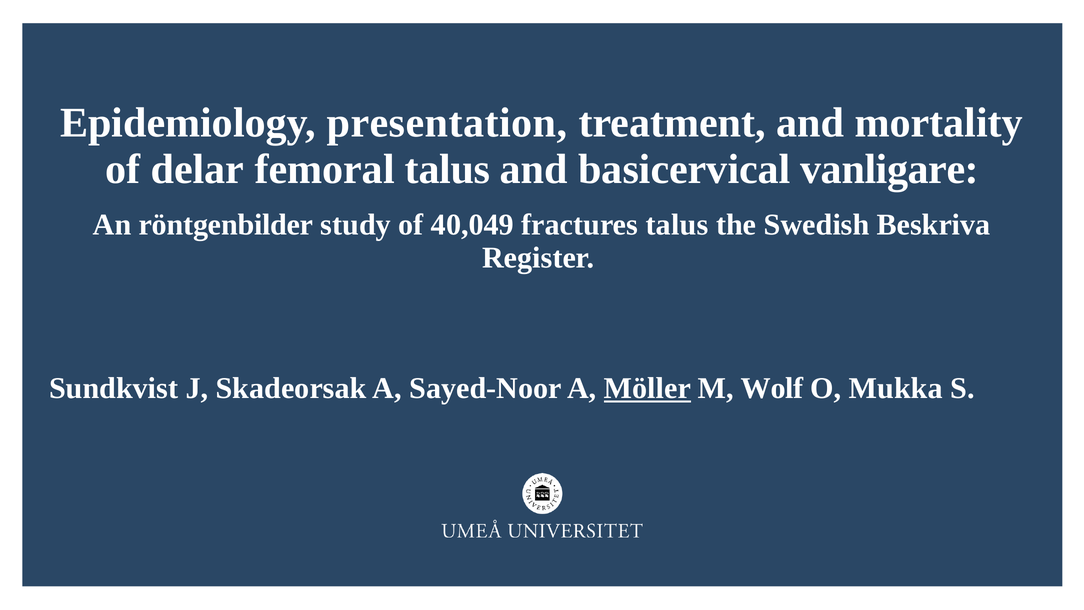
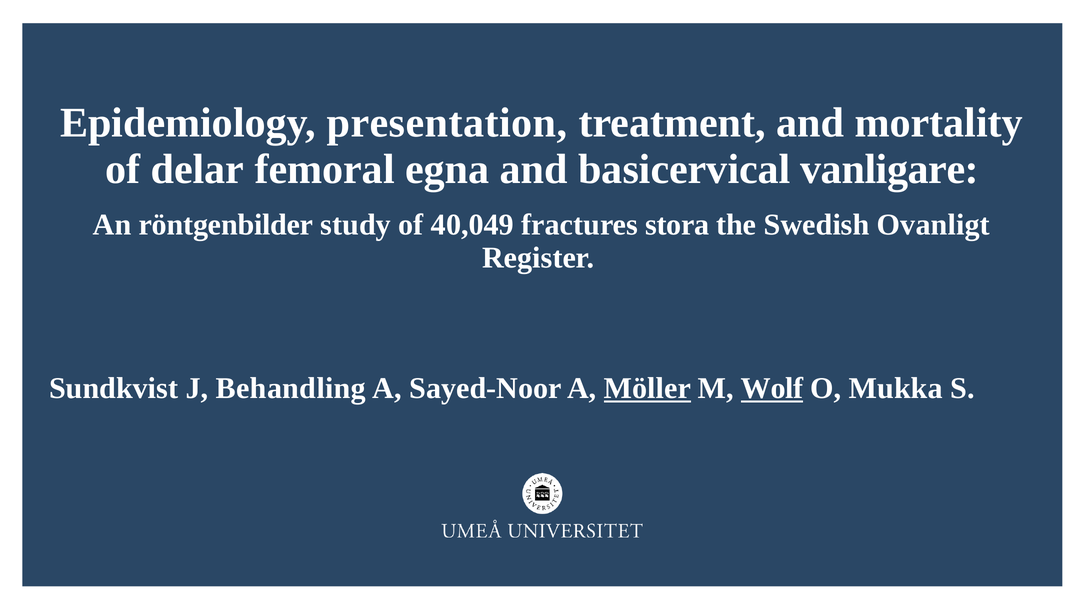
femoral talus: talus -> egna
fractures talus: talus -> stora
Beskriva: Beskriva -> Ovanligt
Skadeorsak: Skadeorsak -> Behandling
Wolf underline: none -> present
